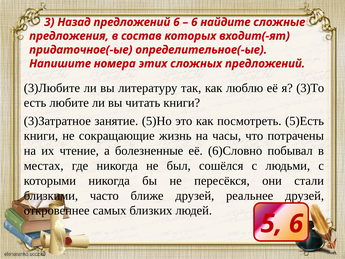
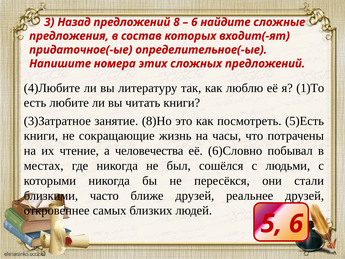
предложений 6: 6 -> 8
3)Любите: 3)Любите -> 4)Любите
3)То: 3)То -> 1)То
5)Но: 5)Но -> 8)Но
болезненные: болезненные -> человечества
